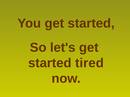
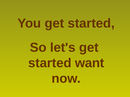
tired: tired -> want
